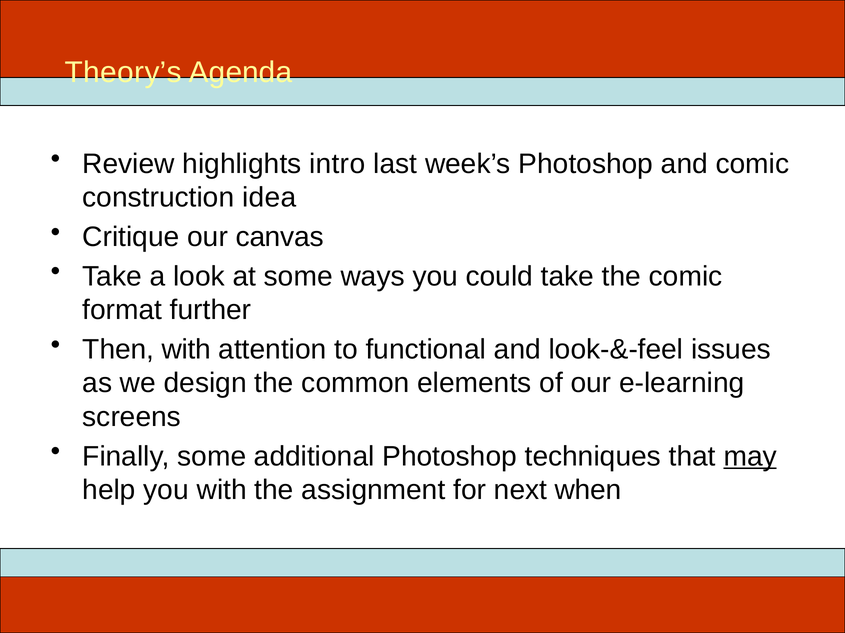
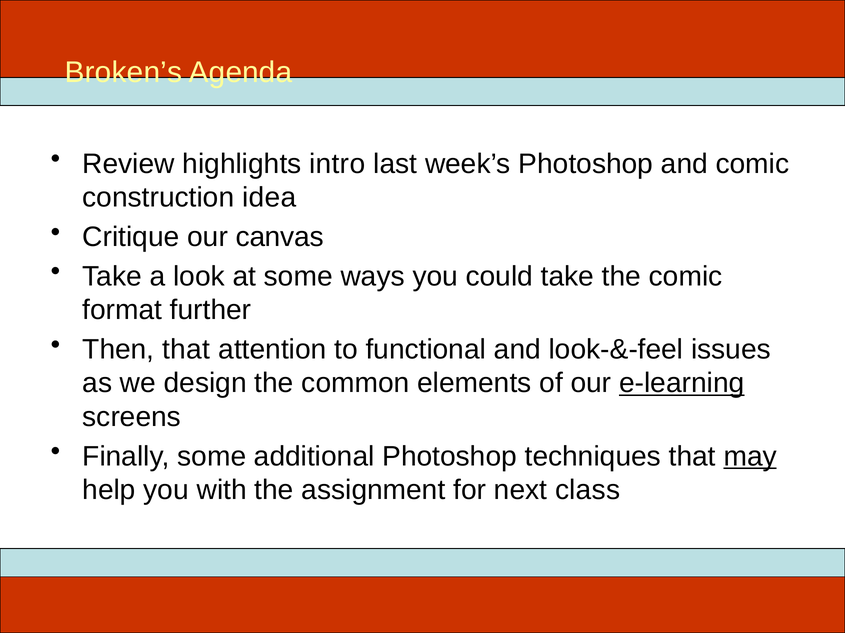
Theory’s: Theory’s -> Broken’s
Then with: with -> that
e-learning underline: none -> present
when: when -> class
